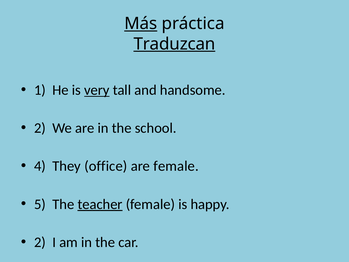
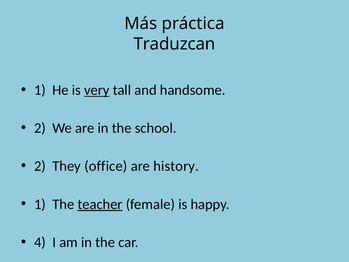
Más underline: present -> none
Traduzcan underline: present -> none
4 at (40, 166): 4 -> 2
are female: female -> history
5 at (40, 204): 5 -> 1
2 at (40, 242): 2 -> 4
